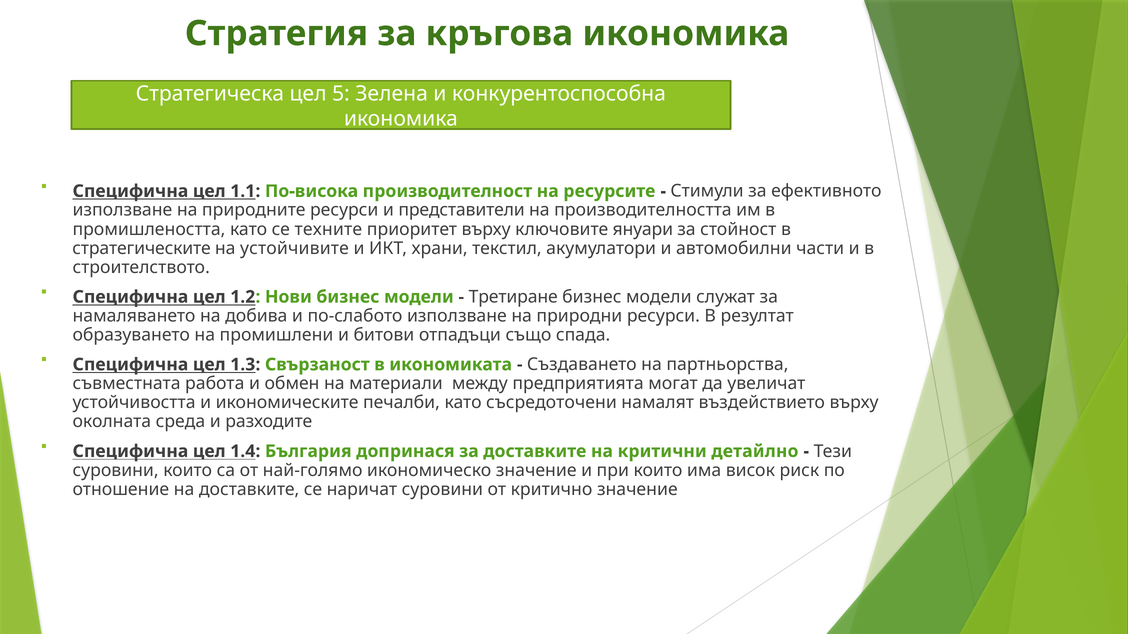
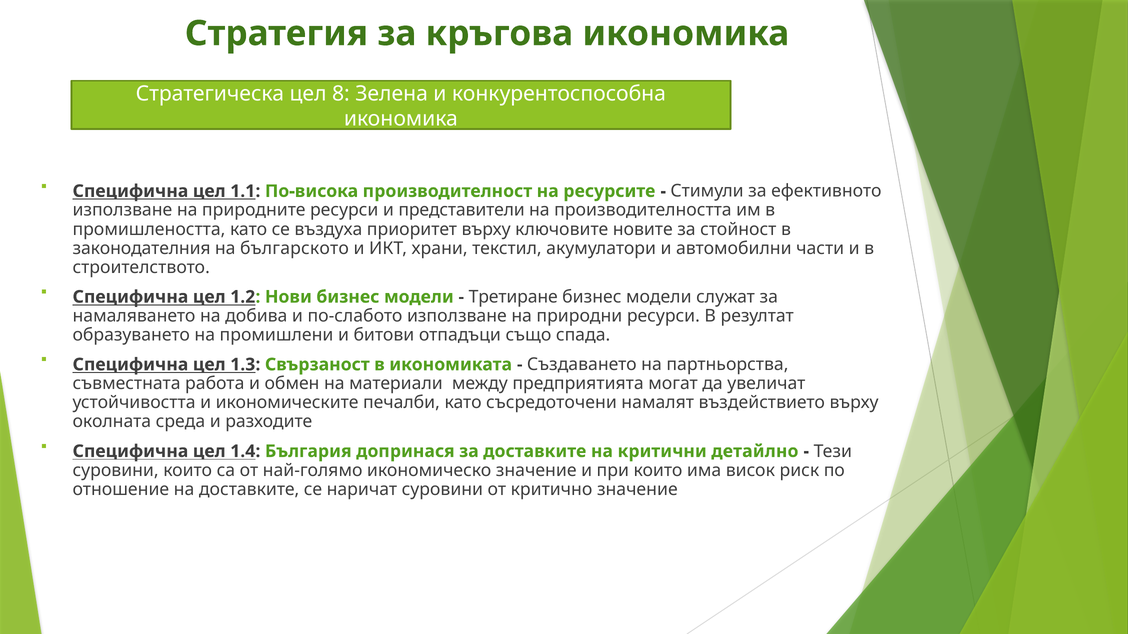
5: 5 -> 8
техните: техните -> въздуха
януари: януари -> новите
стратегическите: стратегическите -> законодателния
устойчивите: устойчивите -> българското
